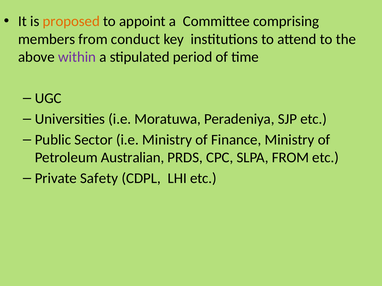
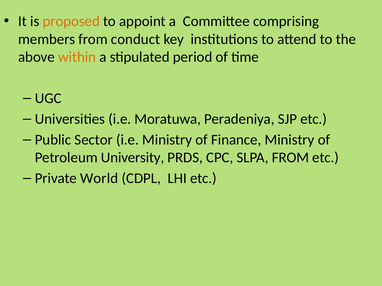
within colour: purple -> orange
Australian: Australian -> University
Safety: Safety -> World
